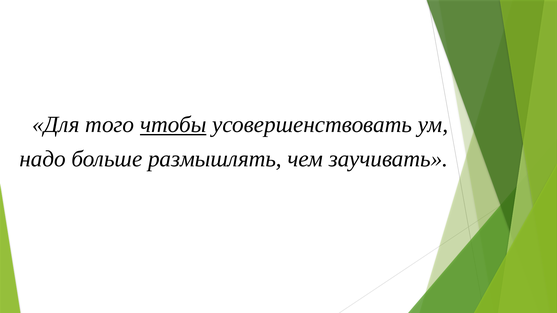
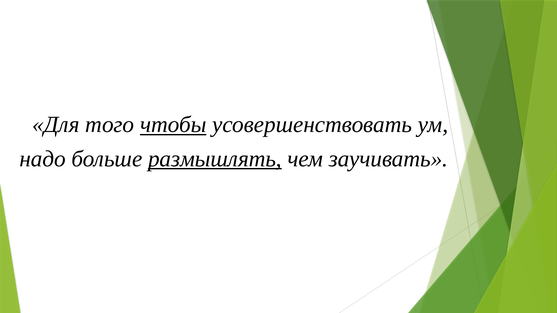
размышлять underline: none -> present
